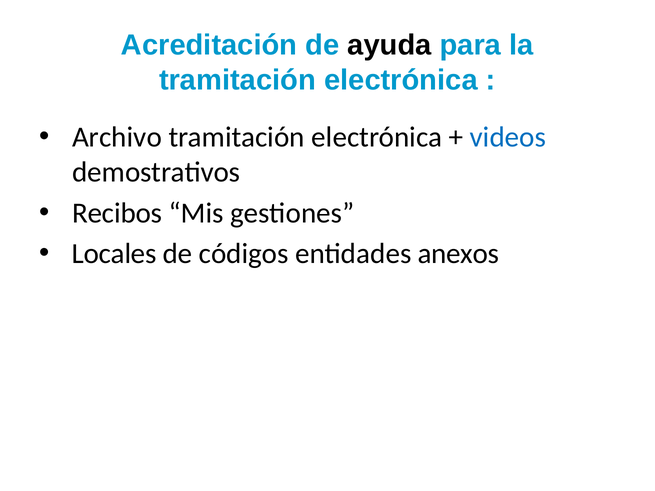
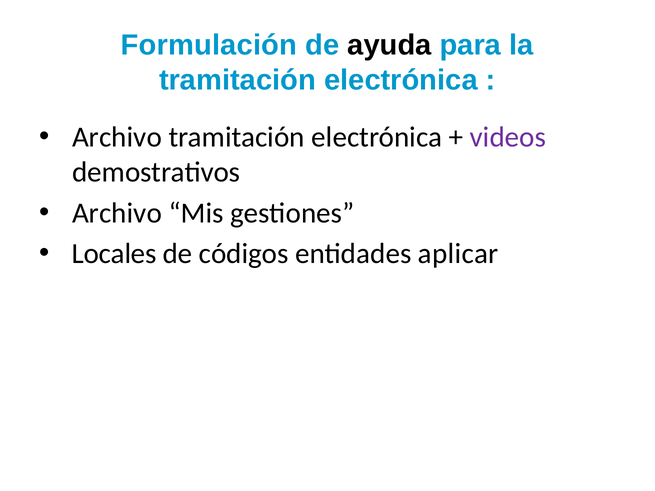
Acreditación: Acreditación -> Formulación
videos colour: blue -> purple
Recibos at (117, 213): Recibos -> Archivo
anexos: anexos -> aplicar
